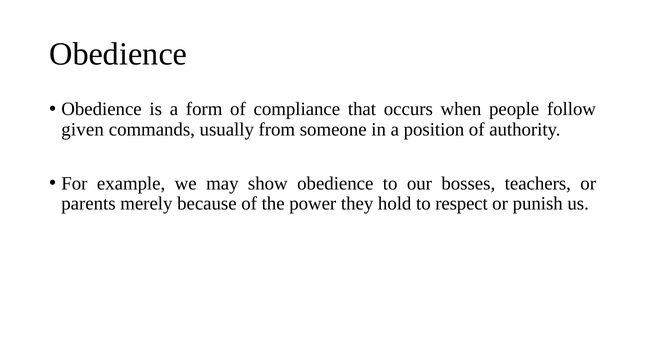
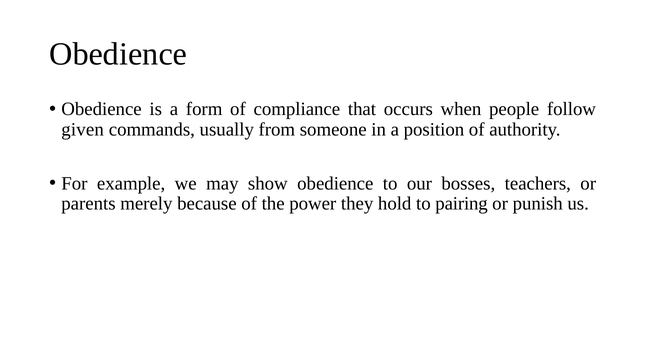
respect: respect -> pairing
